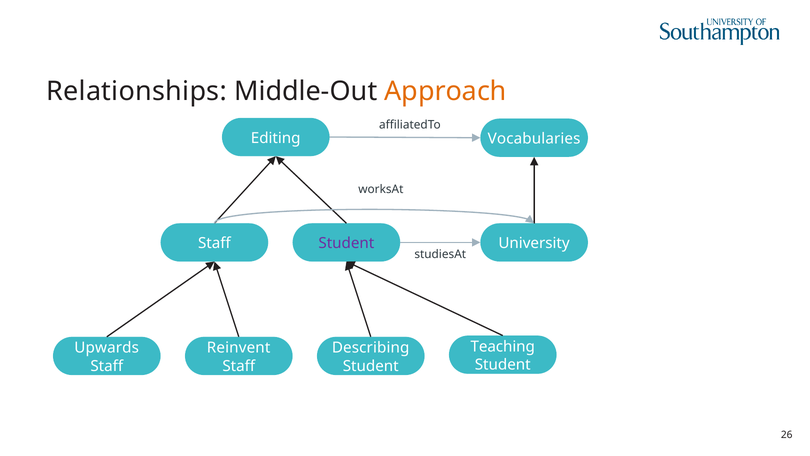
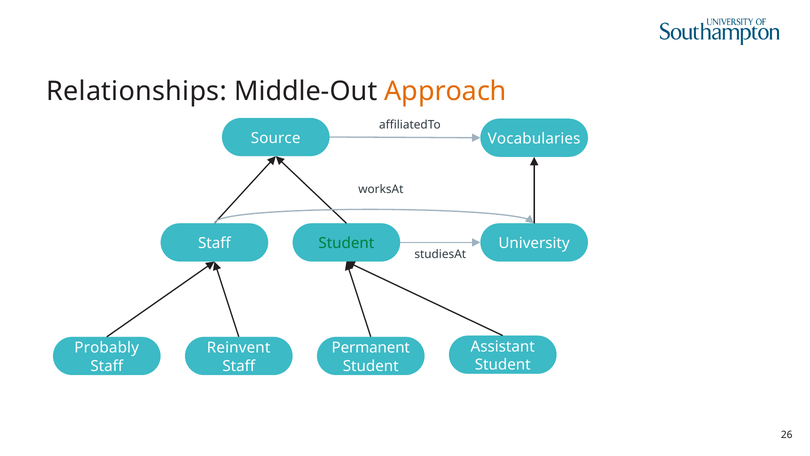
Editing: Editing -> Source
Student at (346, 243) colour: purple -> green
Teaching: Teaching -> Assistant
Upwards: Upwards -> Probably
Describing: Describing -> Permanent
